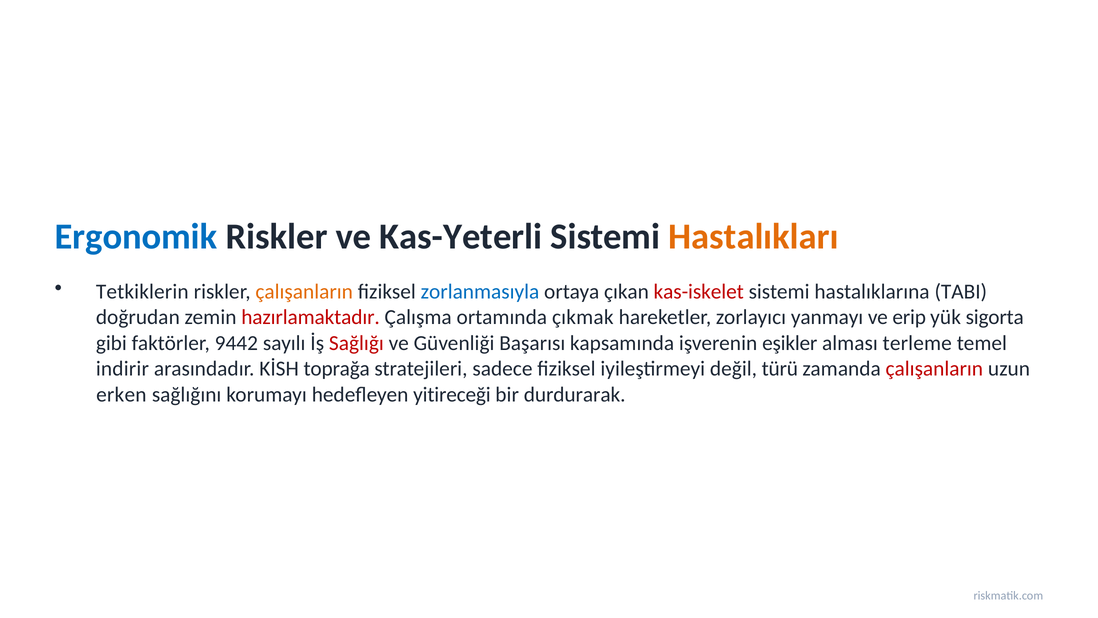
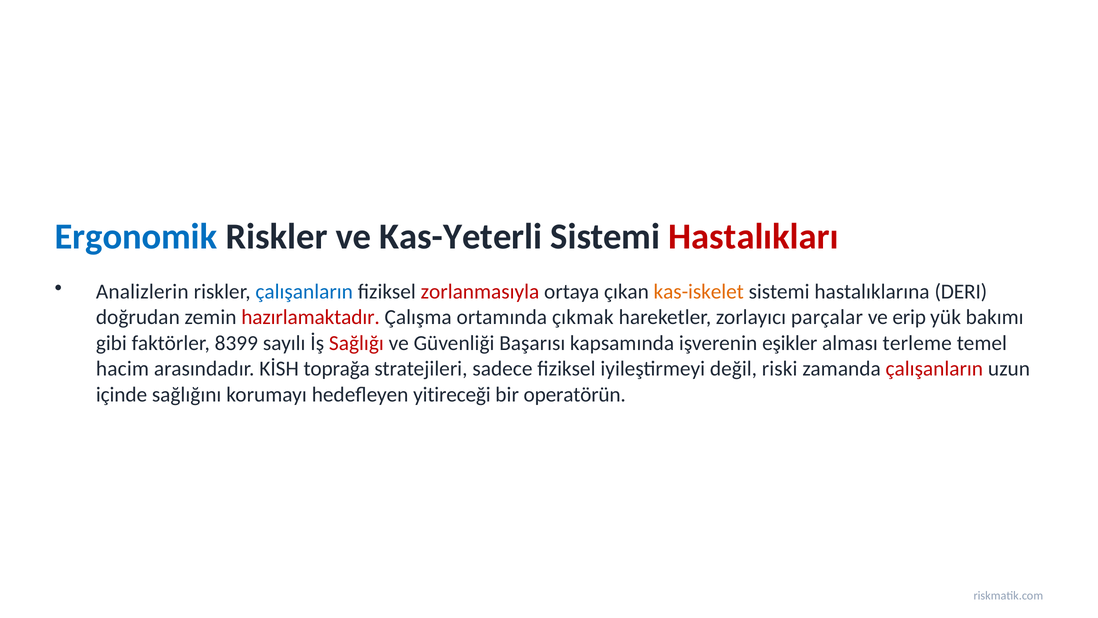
Hastalıkları colour: orange -> red
Tetkiklerin: Tetkiklerin -> Analizlerin
çalışanların at (304, 292) colour: orange -> blue
zorlanmasıyla colour: blue -> red
kas-iskelet colour: red -> orange
TABI: TABI -> DERI
yanmayı: yanmayı -> parçalar
sigorta: sigorta -> bakımı
9442: 9442 -> 8399
indirir: indirir -> hacim
türü: türü -> riski
erken: erken -> içinde
durdurarak: durdurarak -> operatörün
